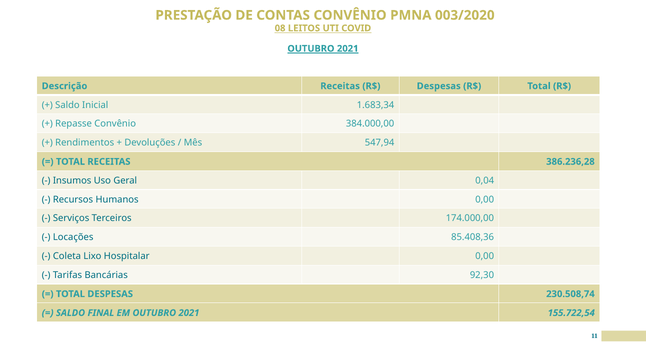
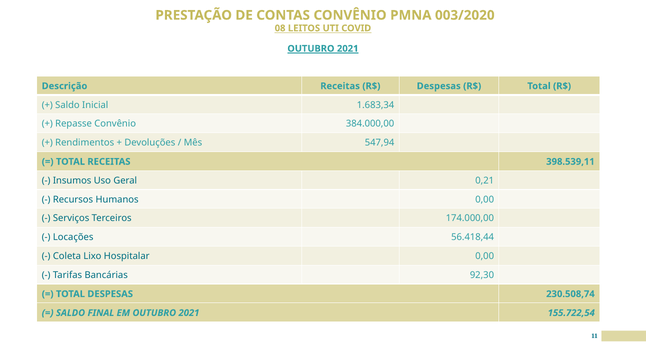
386.236,28: 386.236,28 -> 398.539,11
0,04: 0,04 -> 0,21
85.408,36: 85.408,36 -> 56.418,44
